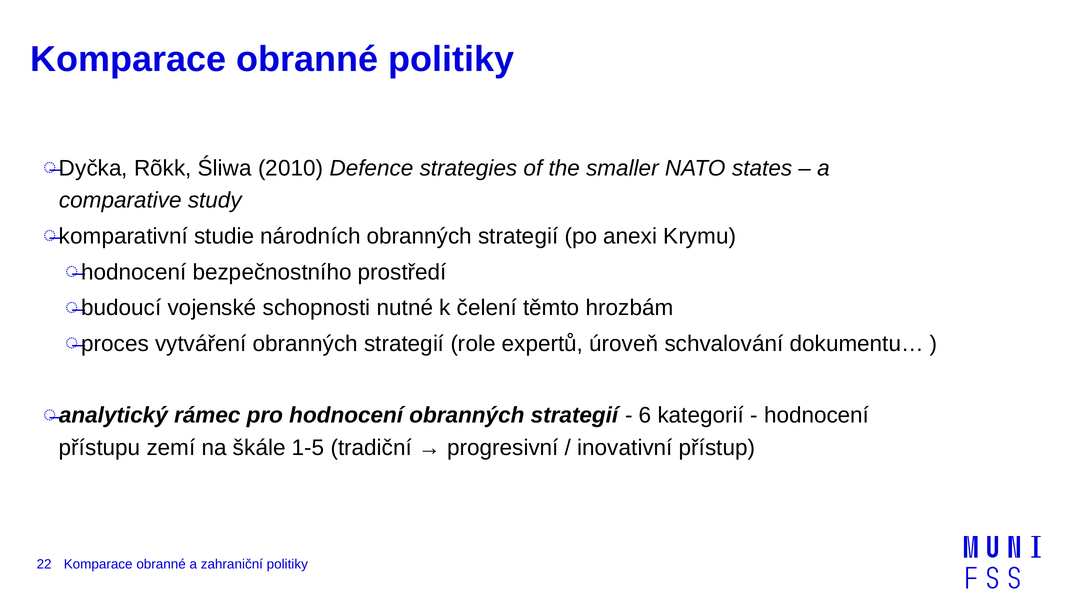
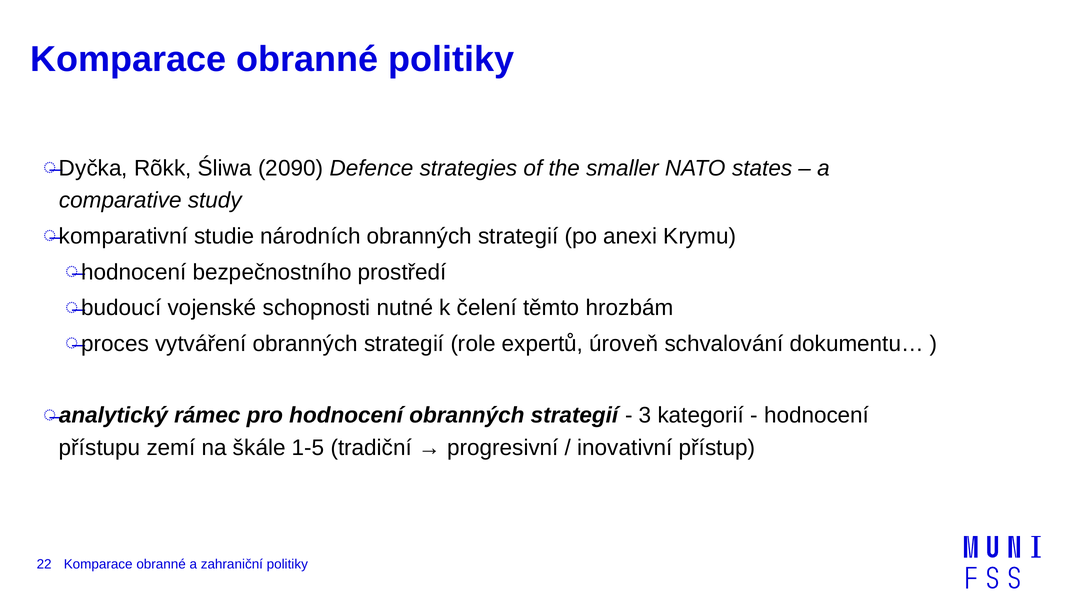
2010: 2010 -> 2090
6: 6 -> 3
